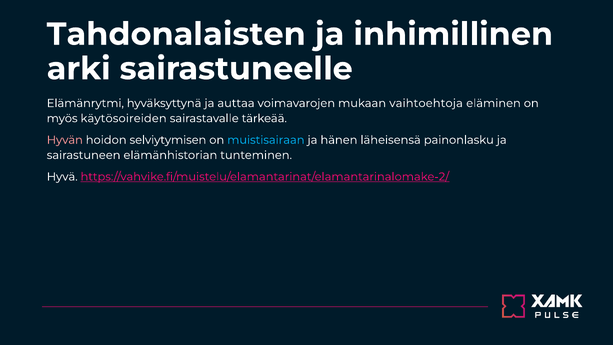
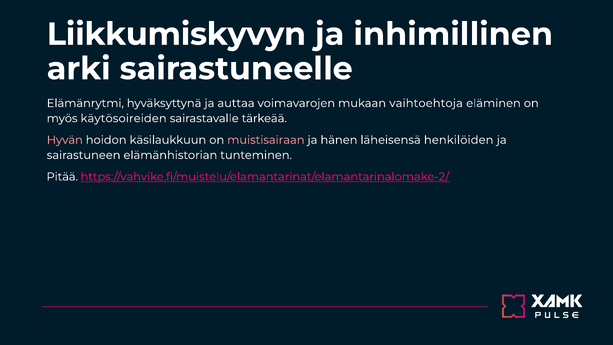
Tahdonalaisten: Tahdonalaisten -> Liikkumiskyvyn
selviytymisen: selviytymisen -> käsilaukkuun
muistisairaan colour: light blue -> pink
painonlasku: painonlasku -> henkilöiden
Hyvä: Hyvä -> Pitää
